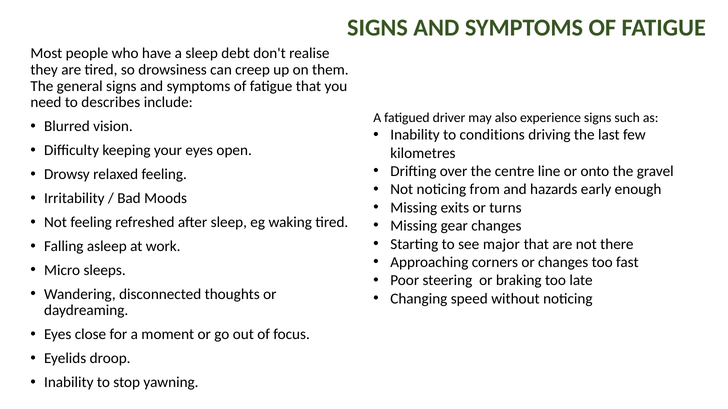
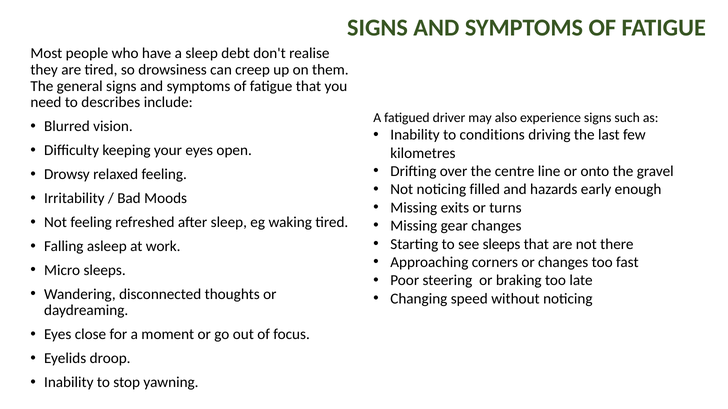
from: from -> filled
see major: major -> sleeps
